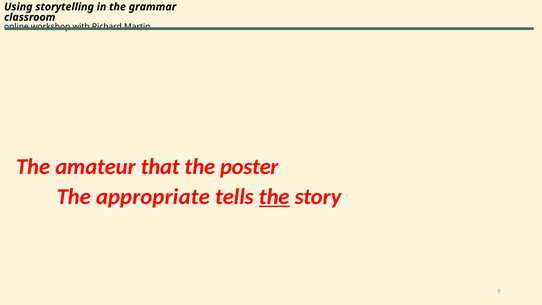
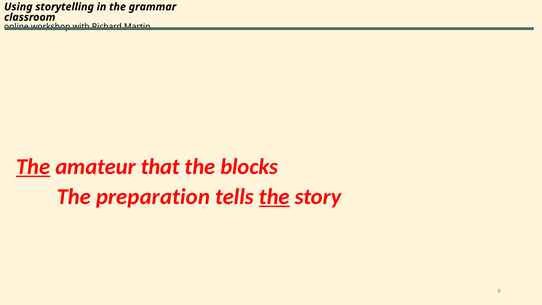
The at (33, 167) underline: none -> present
poster: poster -> blocks
appropriate: appropriate -> preparation
